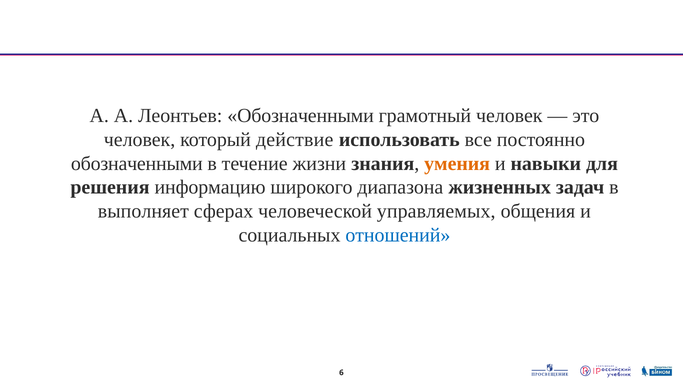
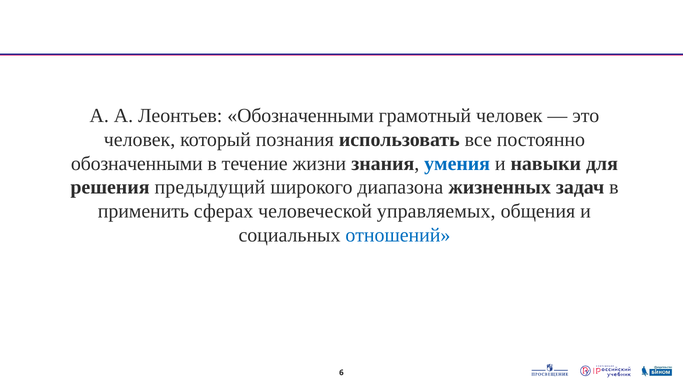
действие: действие -> познания
умения colour: orange -> blue
информацию: информацию -> предыдущий
выполняет: выполняет -> применить
